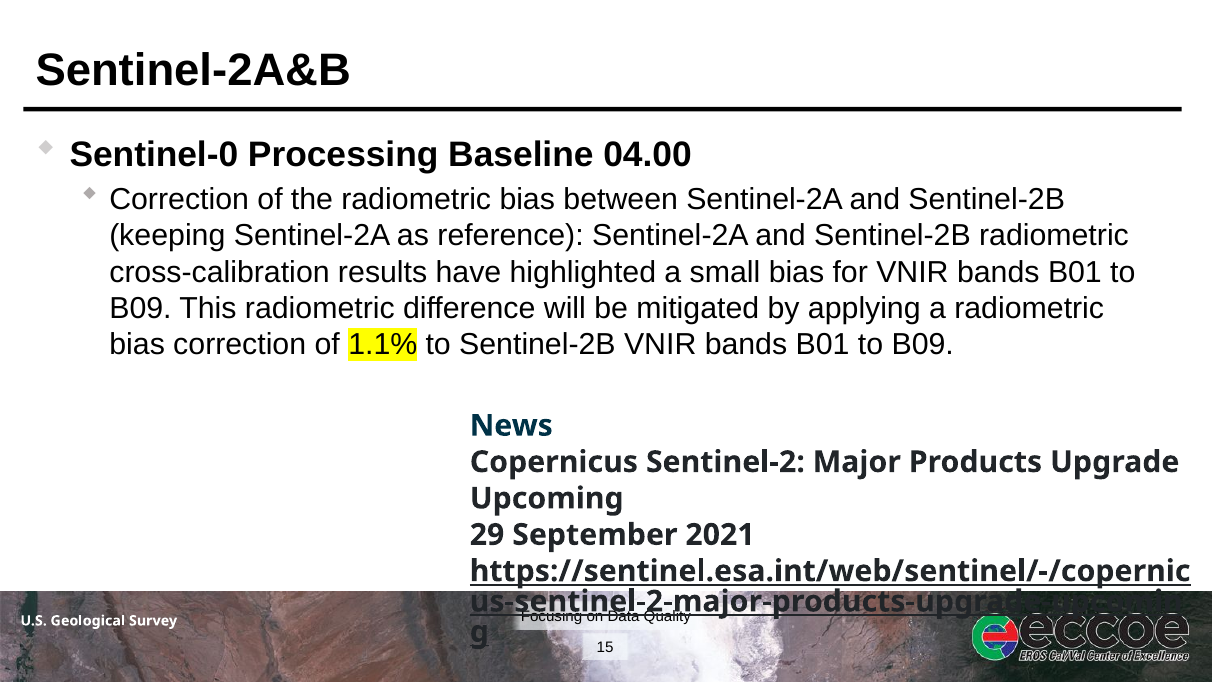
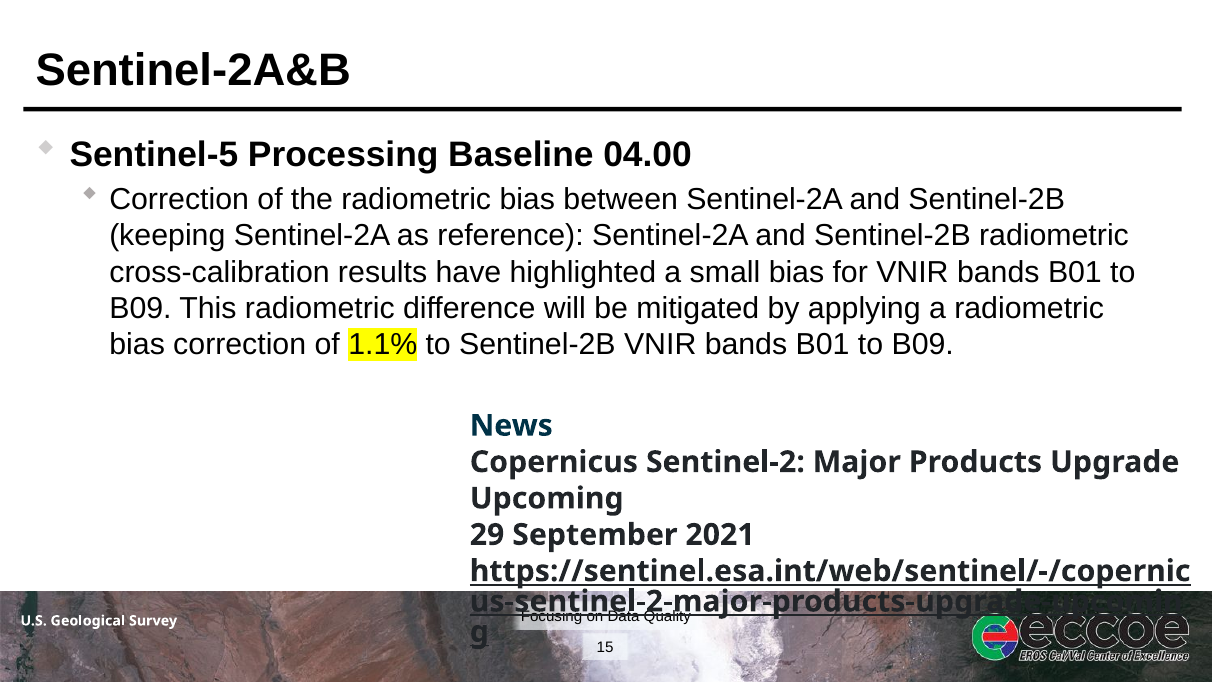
Sentinel-0: Sentinel-0 -> Sentinel-5
